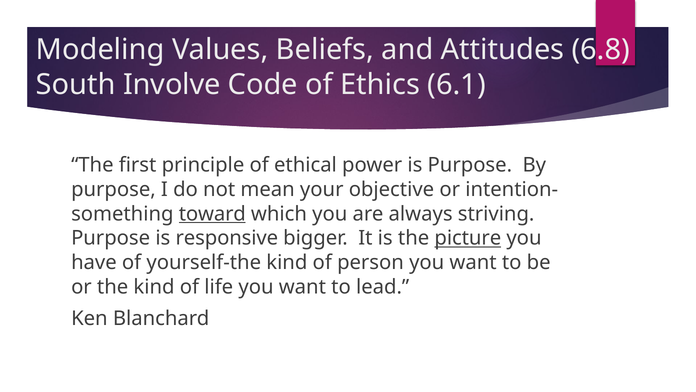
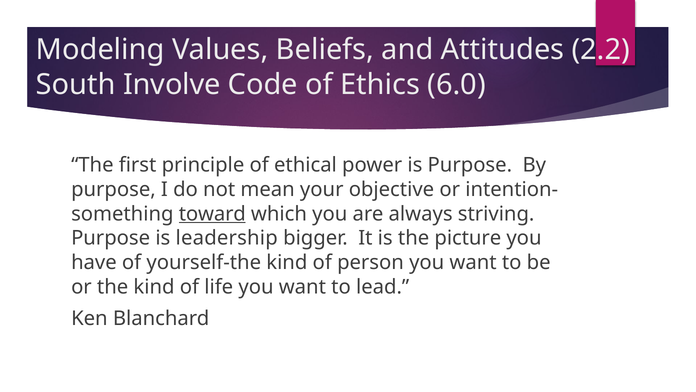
6.8: 6.8 -> 2.2
6.1: 6.1 -> 6.0
responsive: responsive -> leadership
picture underline: present -> none
